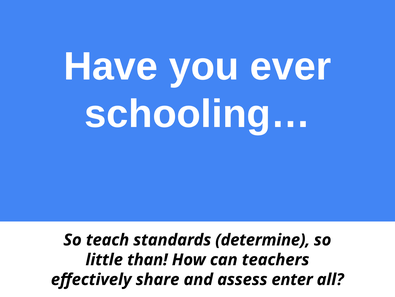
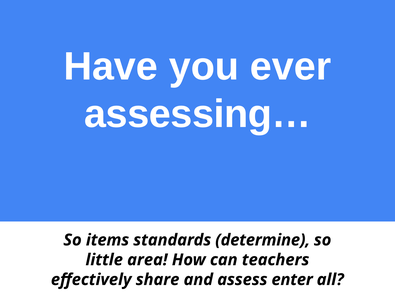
schooling…: schooling… -> assessing…
teach: teach -> items
than: than -> area
